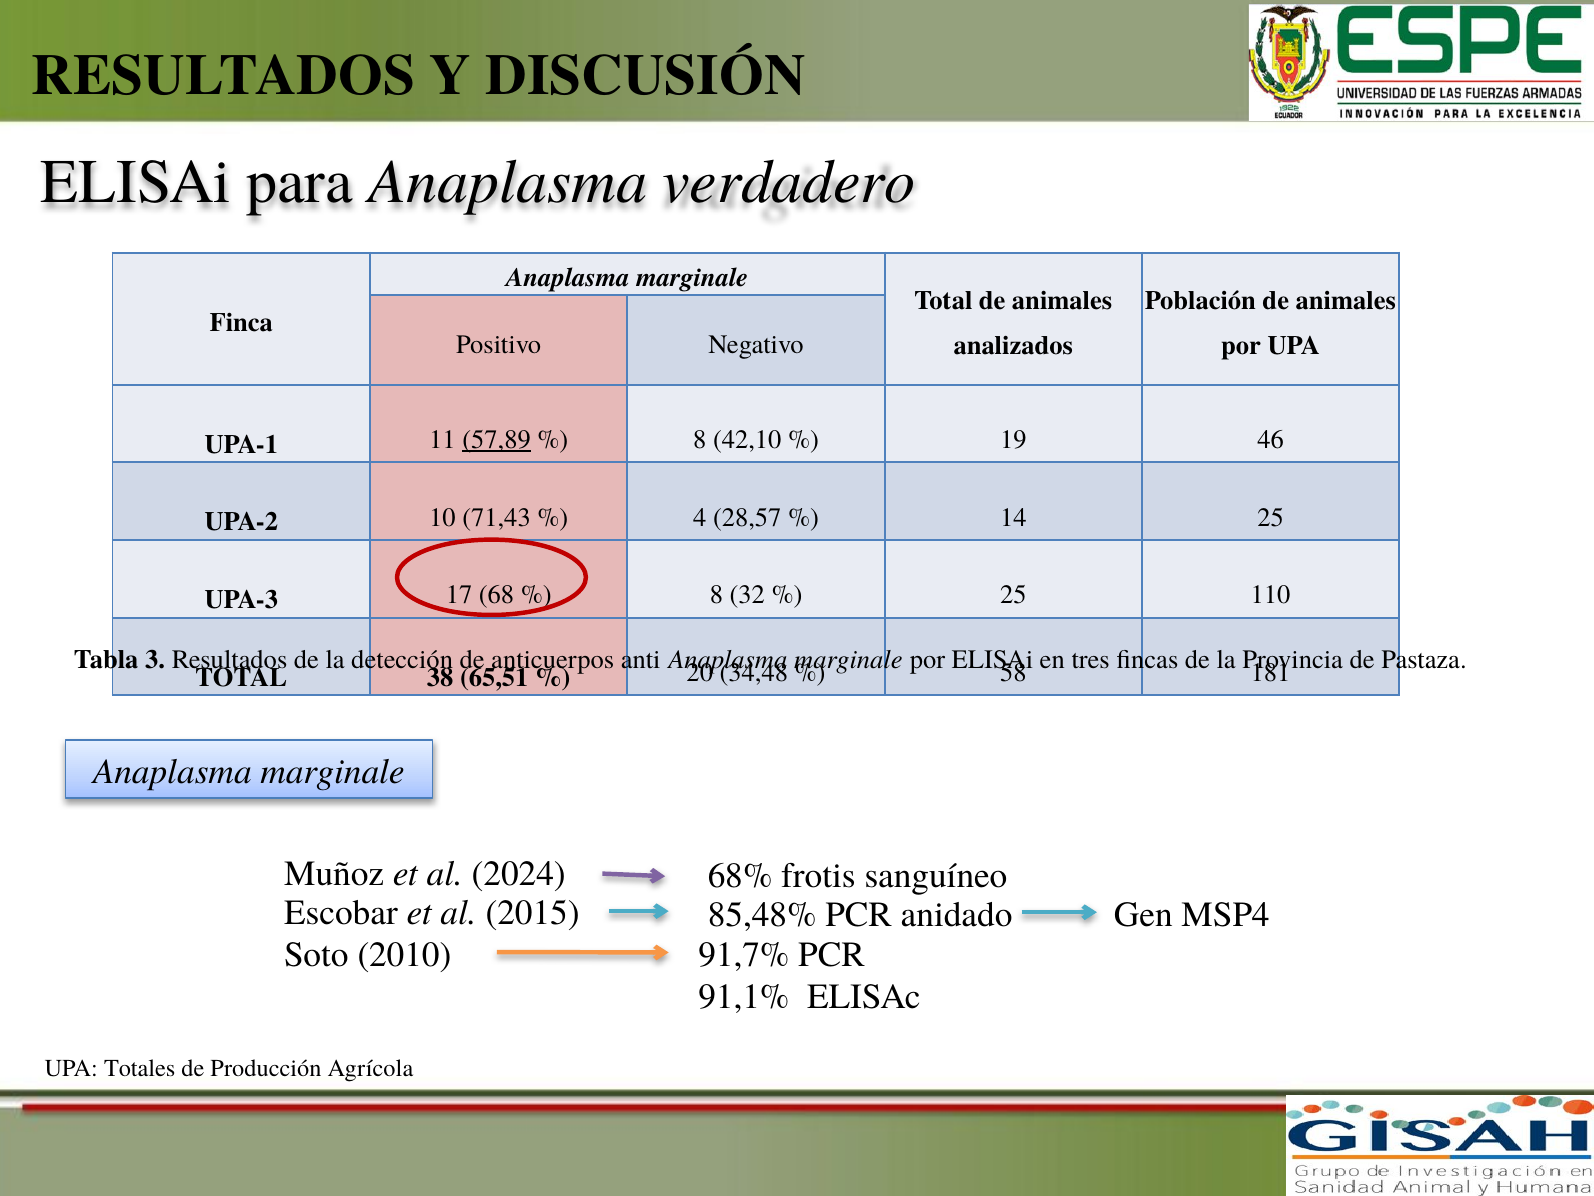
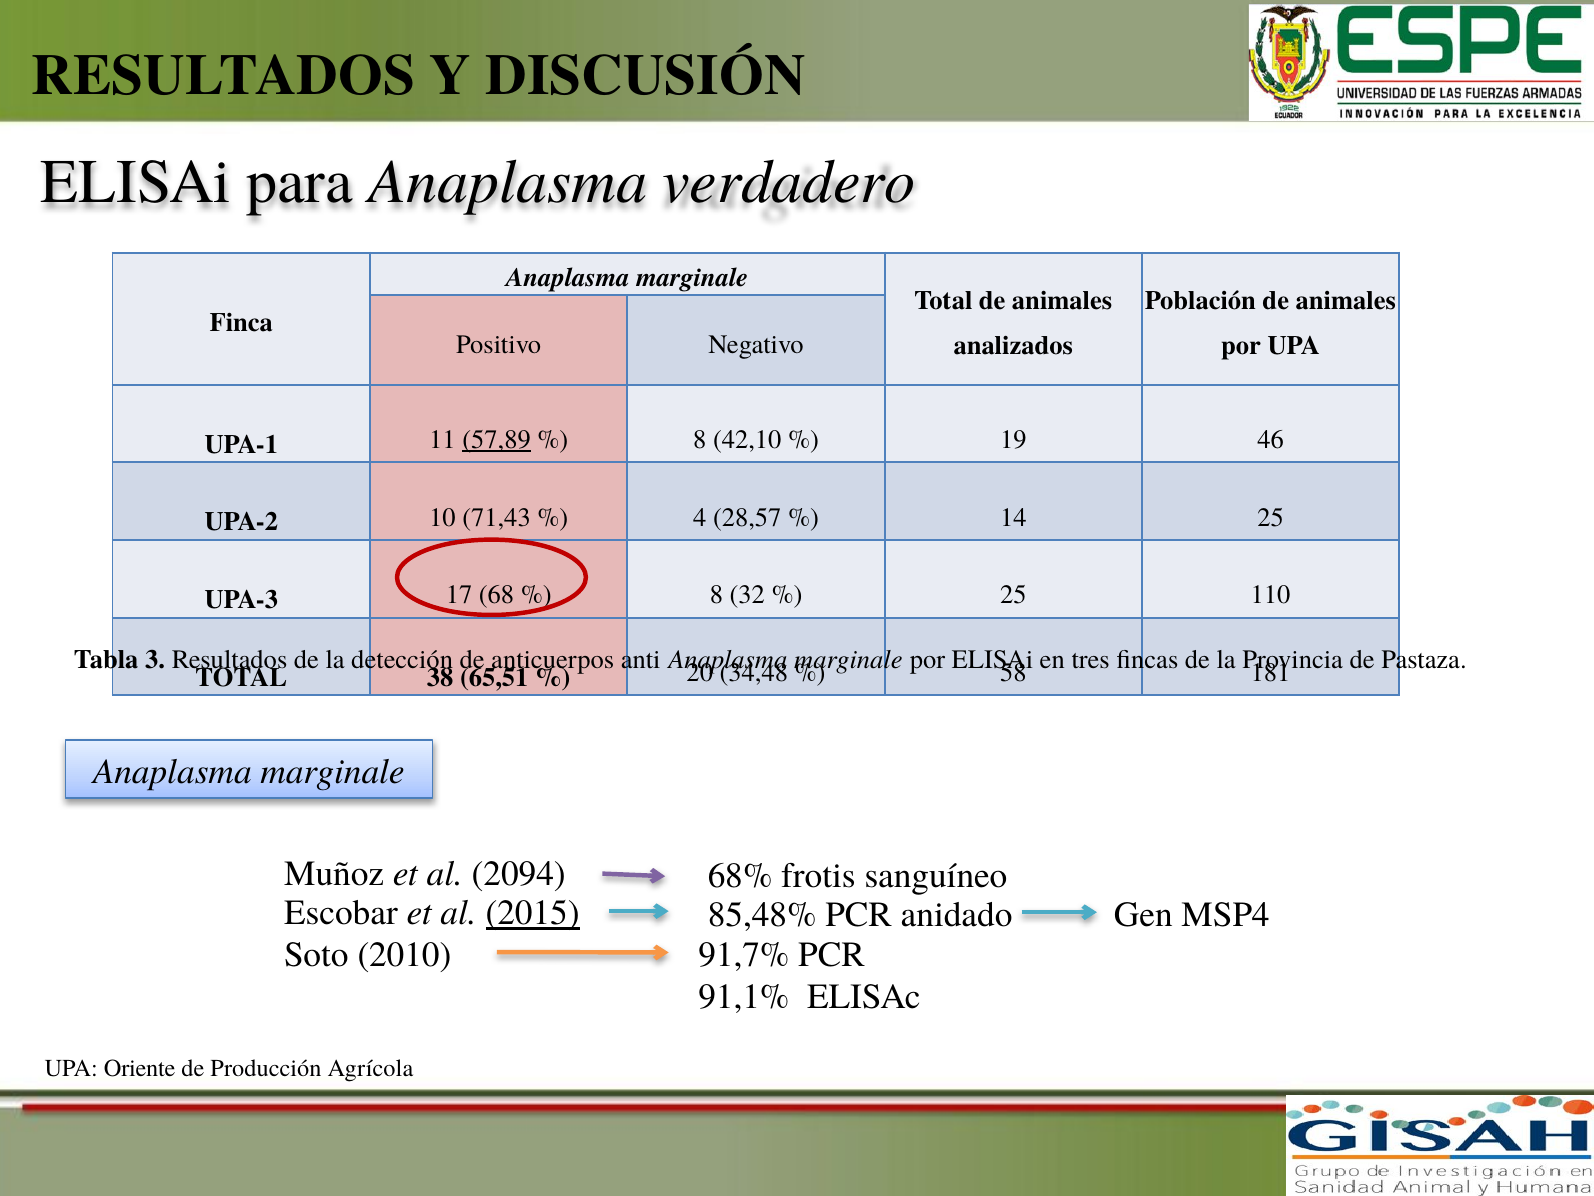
2024: 2024 -> 2094
2015 underline: none -> present
Totales: Totales -> Oriente
